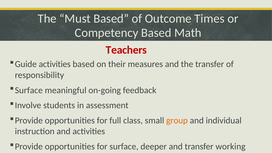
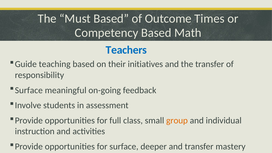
Teachers colour: red -> blue
Guide activities: activities -> teaching
measures: measures -> initiatives
working: working -> mastery
